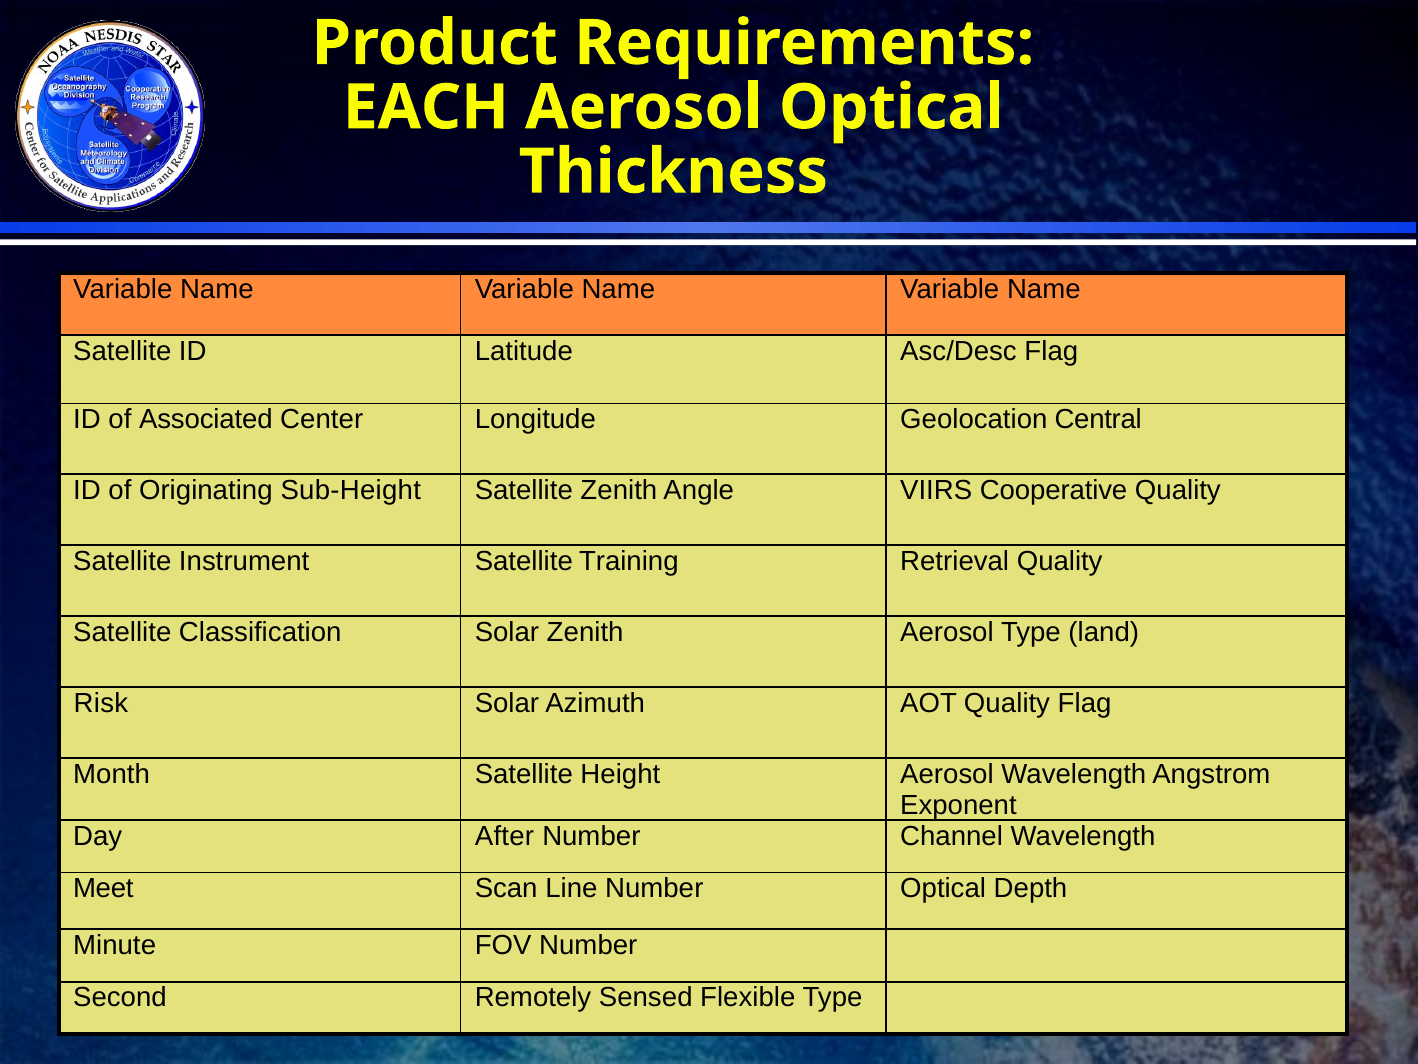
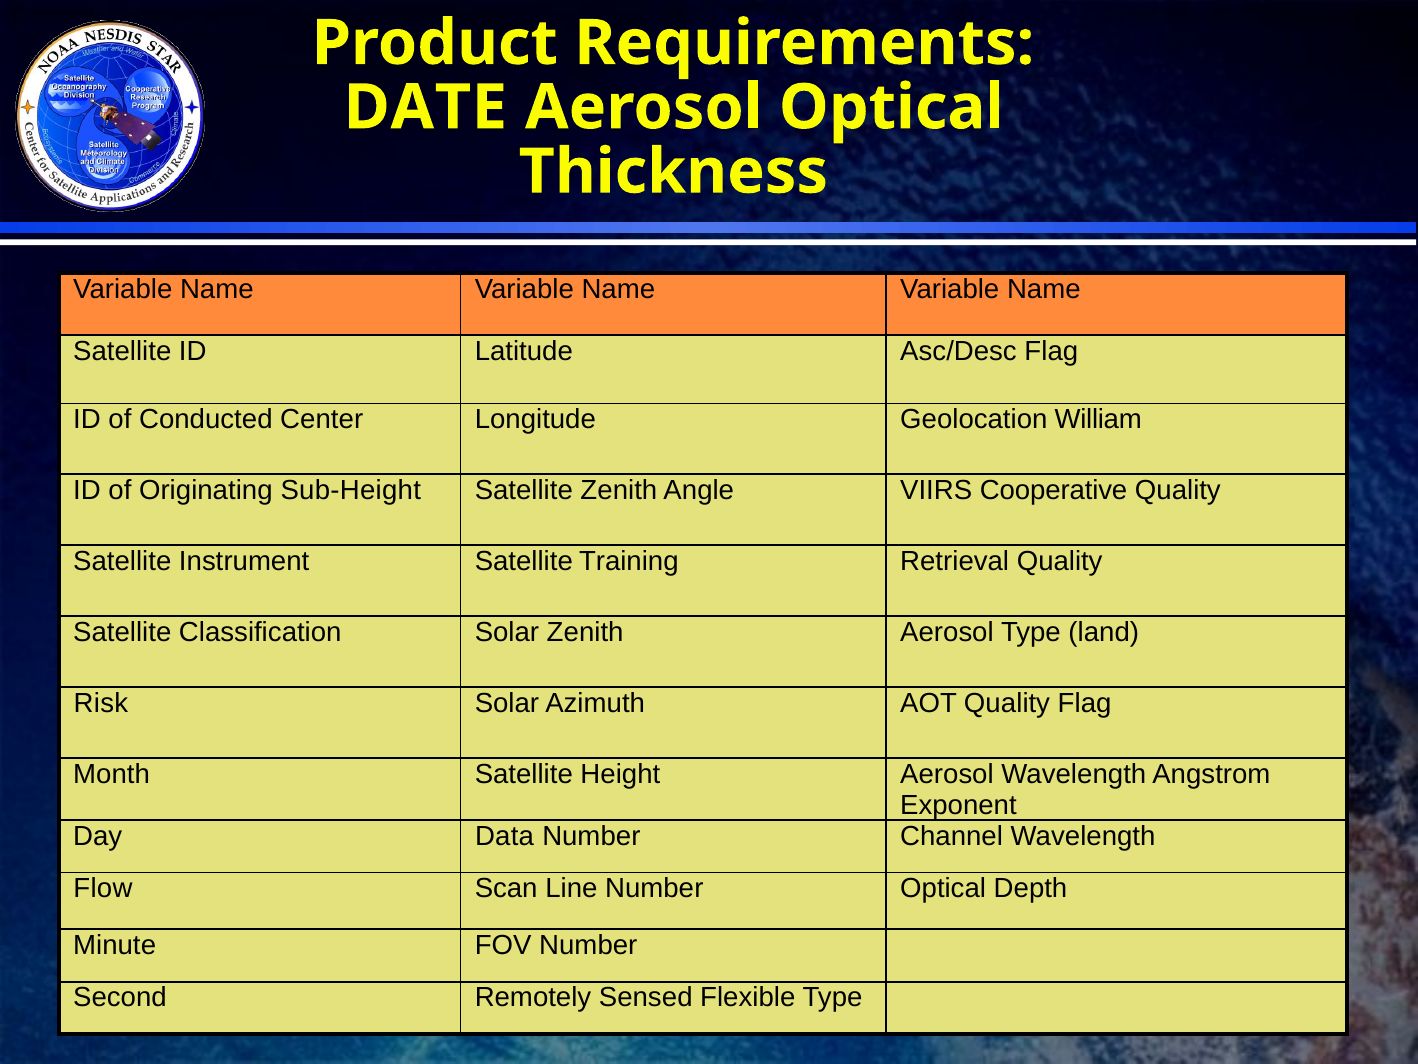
EACH: EACH -> DATE
Associated: Associated -> Conducted
Central: Central -> William
After: After -> Data
Meet: Meet -> Flow
